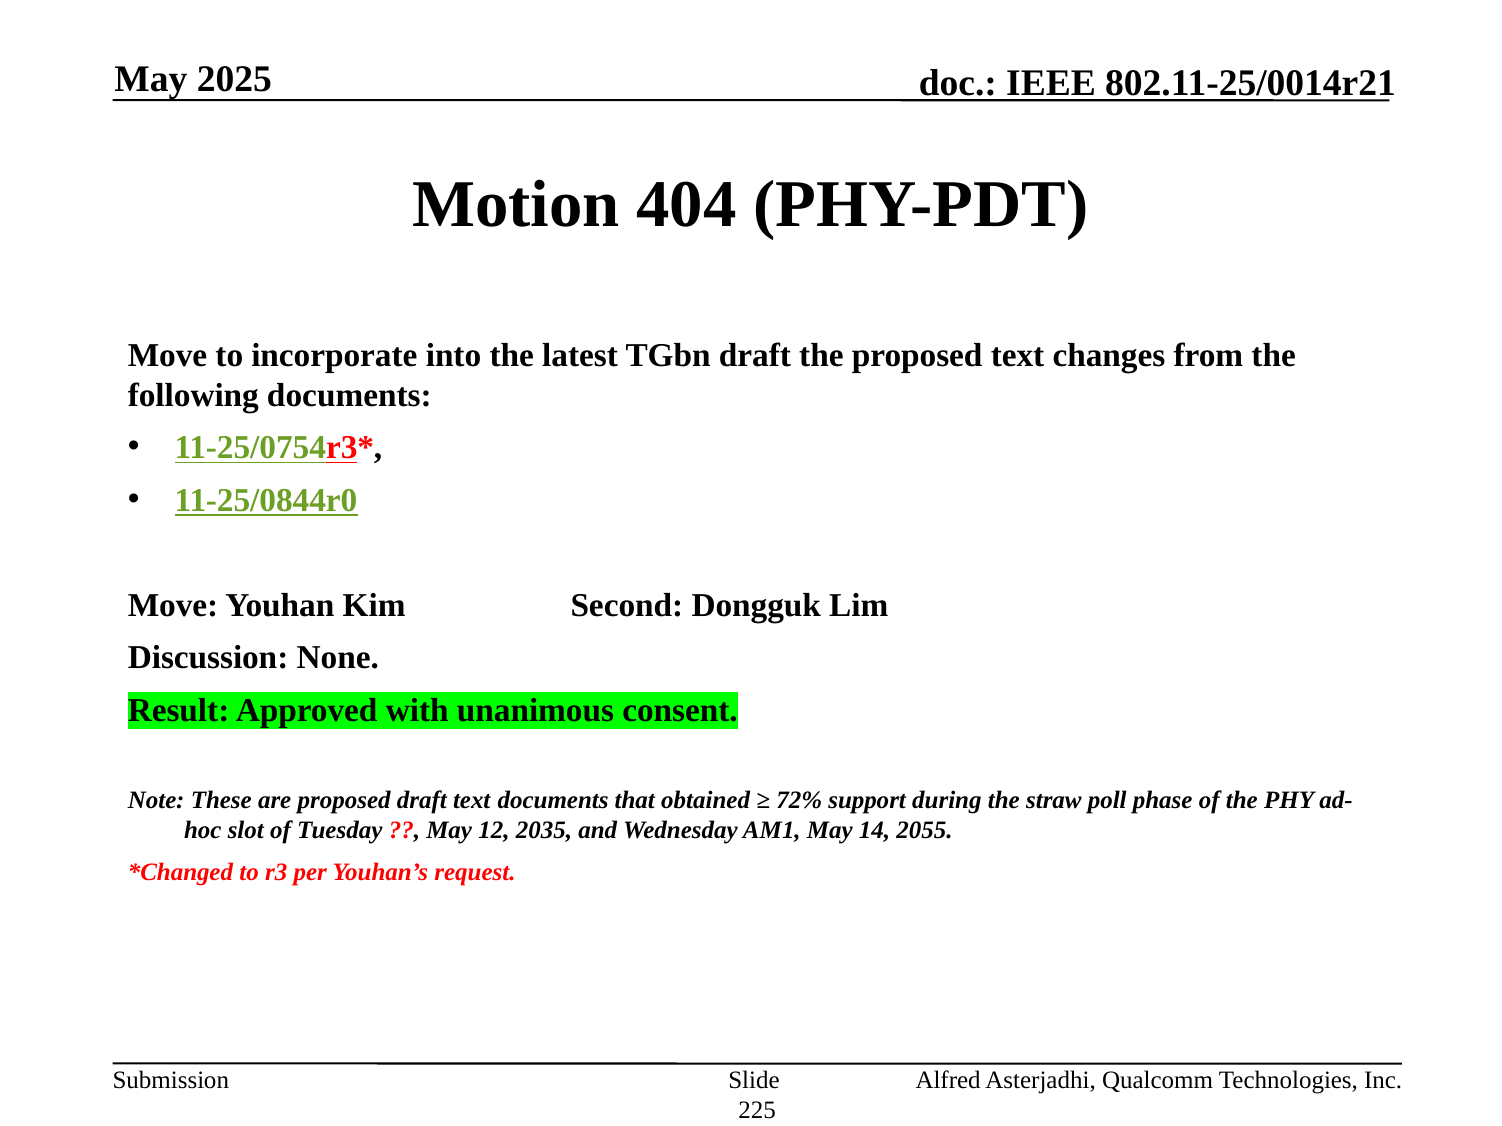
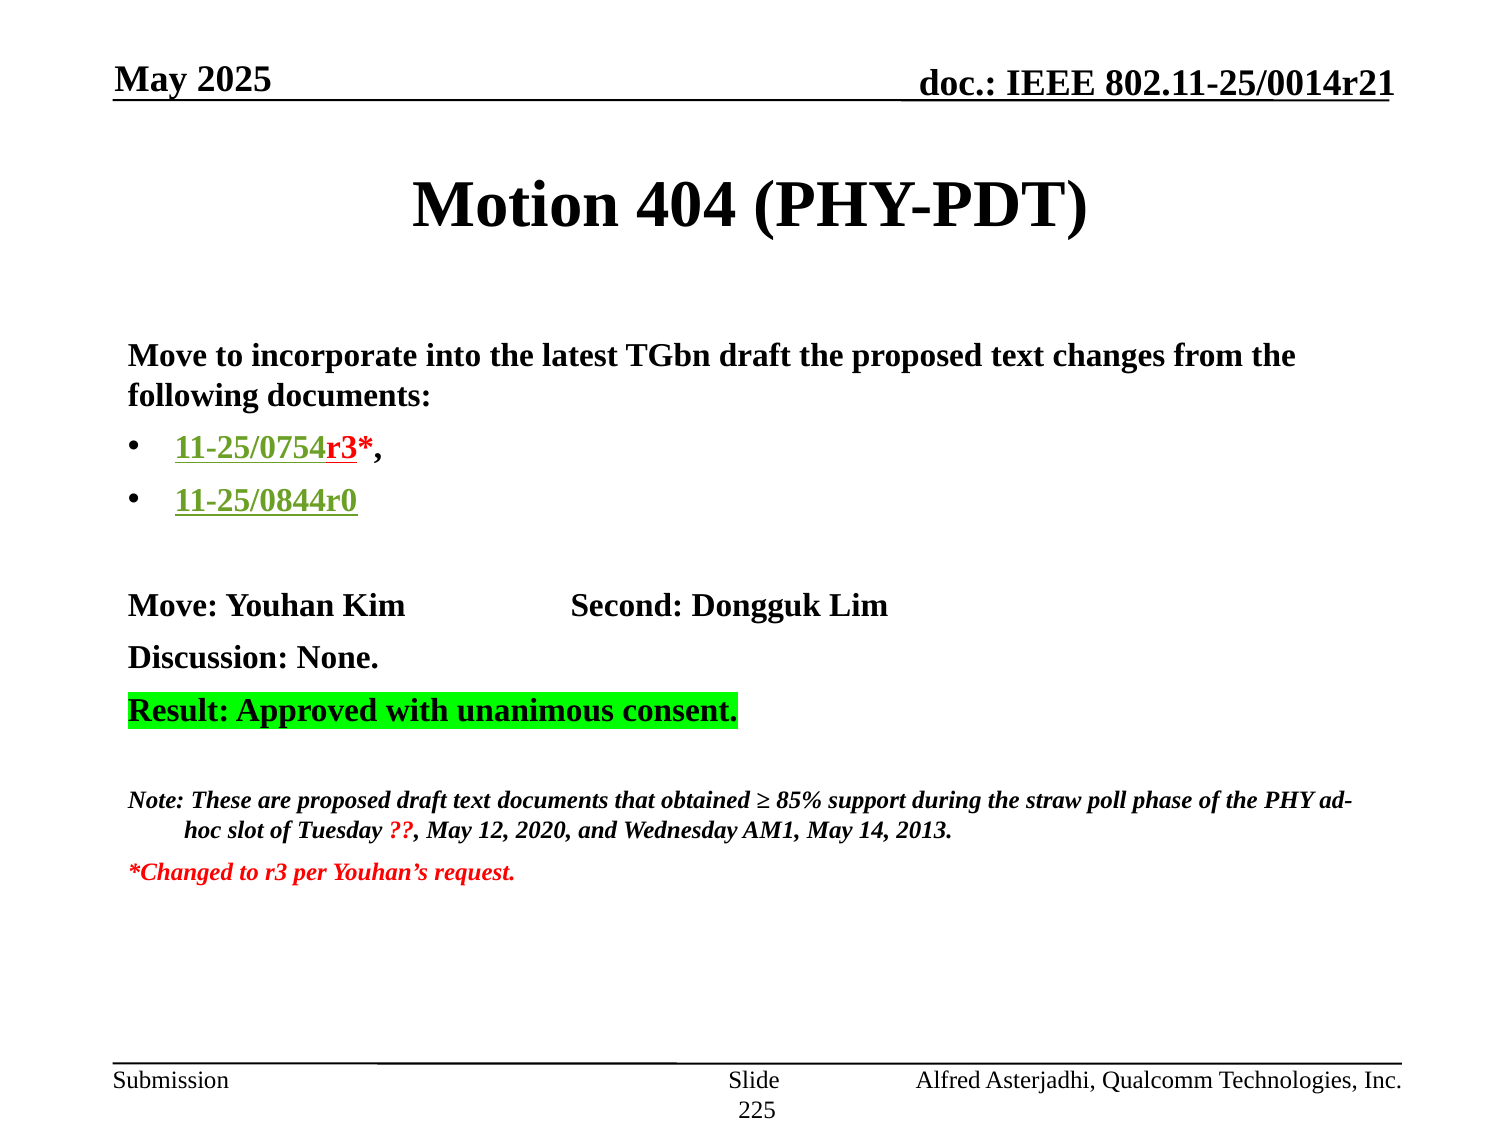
72%: 72% -> 85%
2035: 2035 -> 2020
2055: 2055 -> 2013
